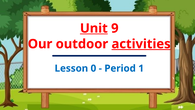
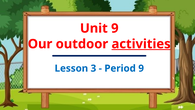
Unit underline: present -> none
0: 0 -> 3
Period 1: 1 -> 9
